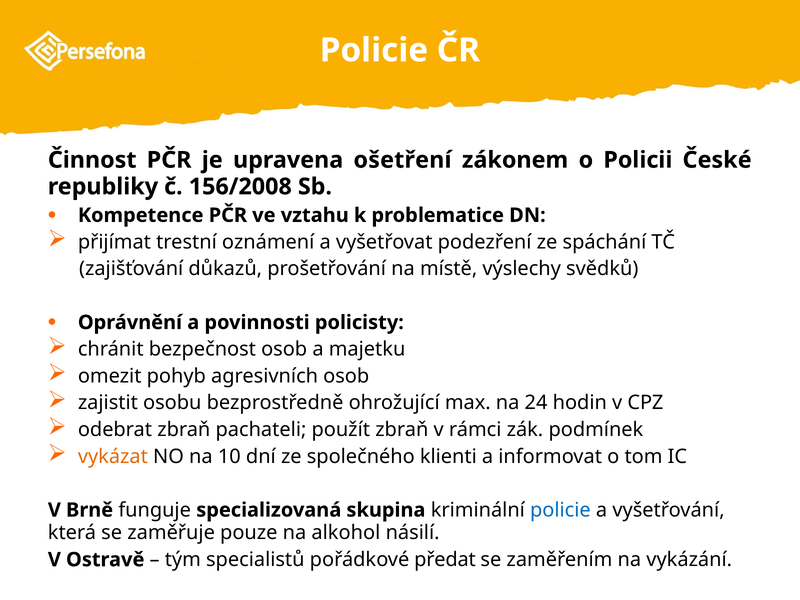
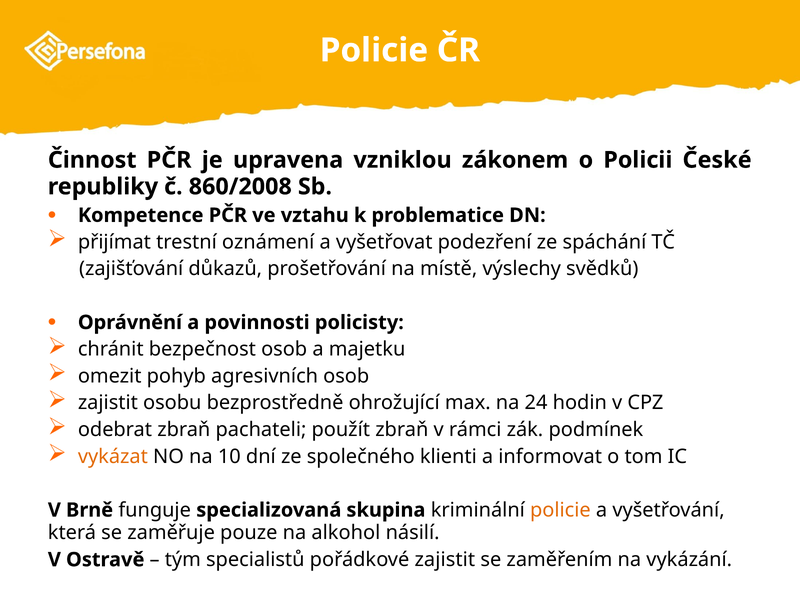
ošetření: ošetření -> vzniklou
156/2008: 156/2008 -> 860/2008
policie at (560, 510) colour: blue -> orange
pořádkové předat: předat -> zajistit
